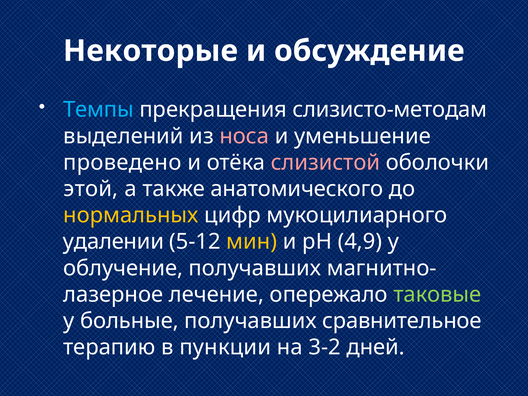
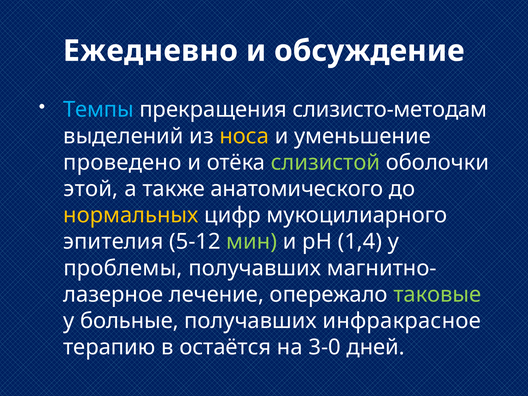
Некоторые: Некоторые -> Ежедневно
носа colour: pink -> yellow
слизистой colour: pink -> light green
удалении: удалении -> эпителия
мин colour: yellow -> light green
4,9: 4,9 -> 1,4
облучение: облучение -> проблемы
сравнительное: сравнительное -> инфракрасное
пункции: пункции -> остаётся
3-2: 3-2 -> 3-0
